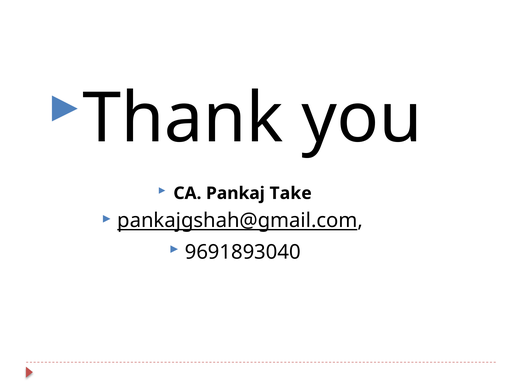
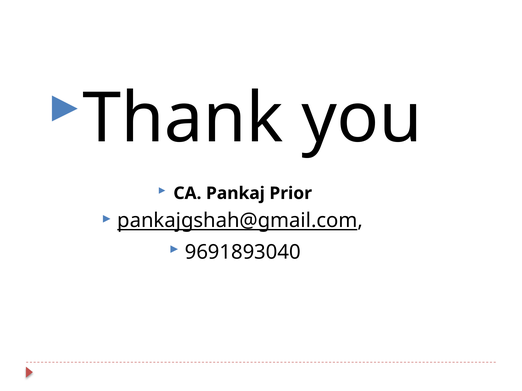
Take: Take -> Prior
